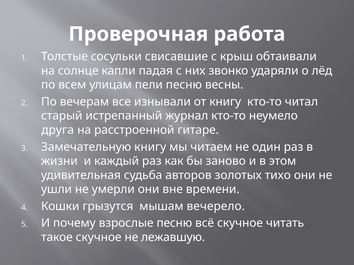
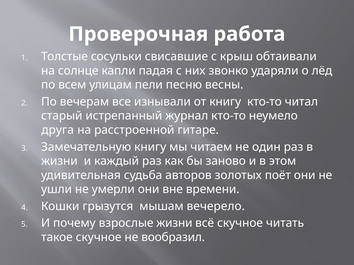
тихо: тихо -> поёт
взрослые песню: песню -> жизни
лежавшую: лежавшую -> вообразил
